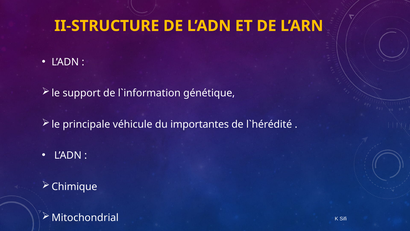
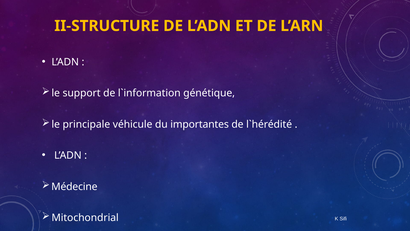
Chimique: Chimique -> Médecine
